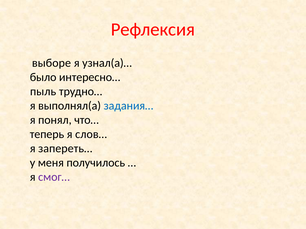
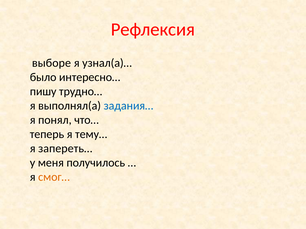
пыль: пыль -> пишу
слов…: слов… -> тему…
смог… colour: purple -> orange
